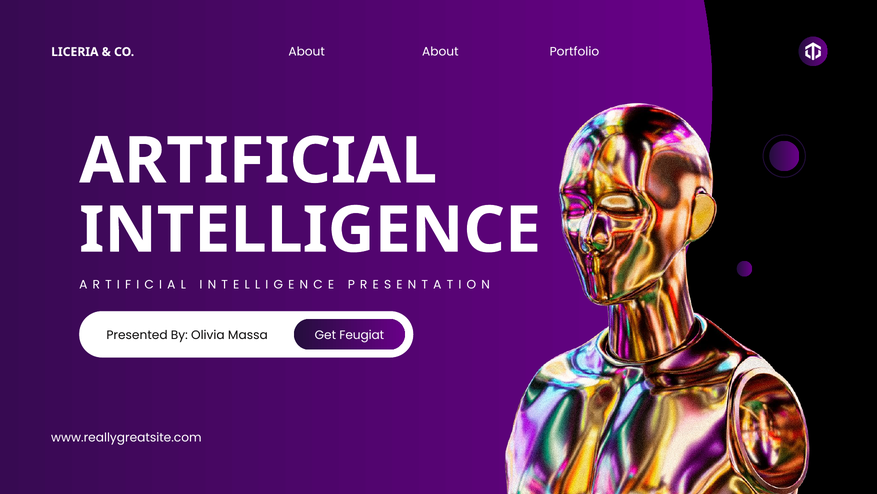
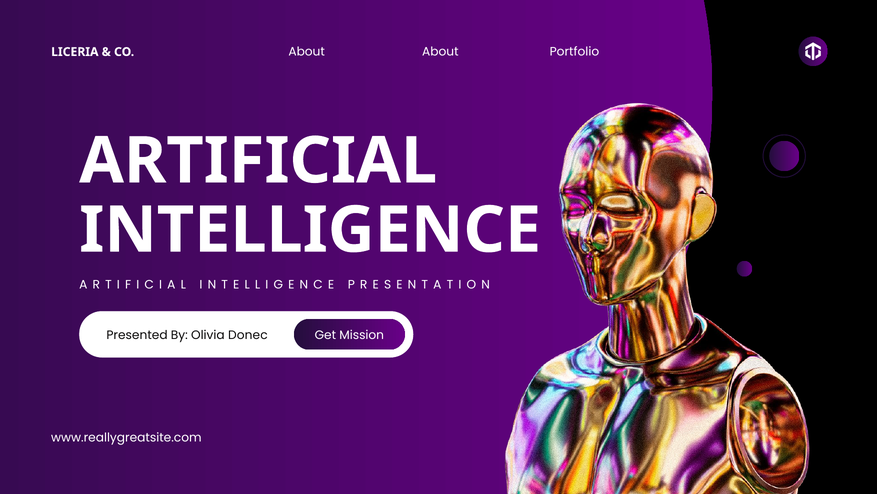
Massa: Massa -> Donec
Feugiat: Feugiat -> Mission
